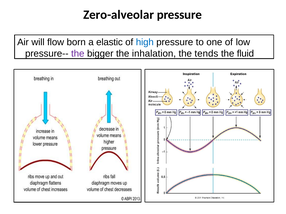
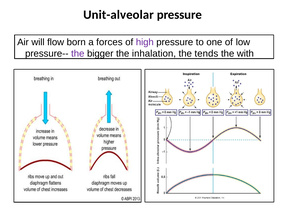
Zero-alveolar: Zero-alveolar -> Unit-alveolar
elastic: elastic -> forces
high colour: blue -> purple
fluid: fluid -> with
